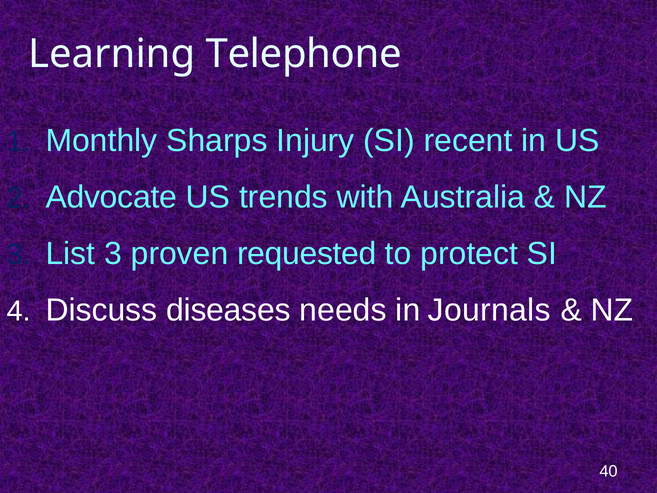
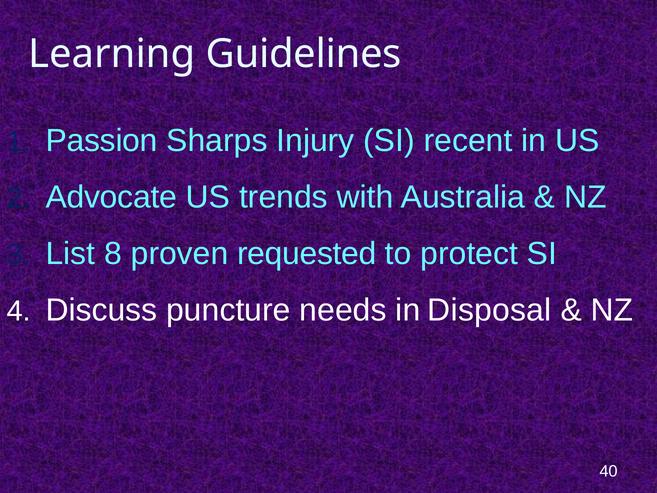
Telephone: Telephone -> Guidelines
Monthly: Monthly -> Passion
List 3: 3 -> 8
diseases: diseases -> puncture
Journals: Journals -> Disposal
